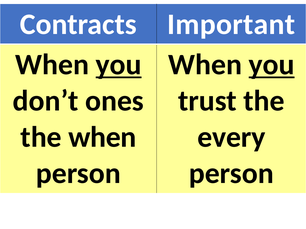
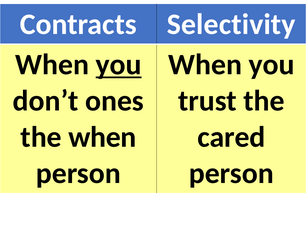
Important: Important -> Selectivity
you at (272, 65) underline: present -> none
every: every -> cared
